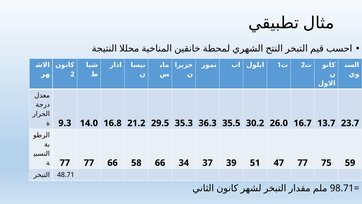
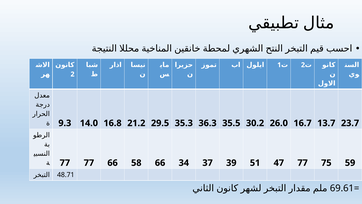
98.71: 98.71 -> 69.61
